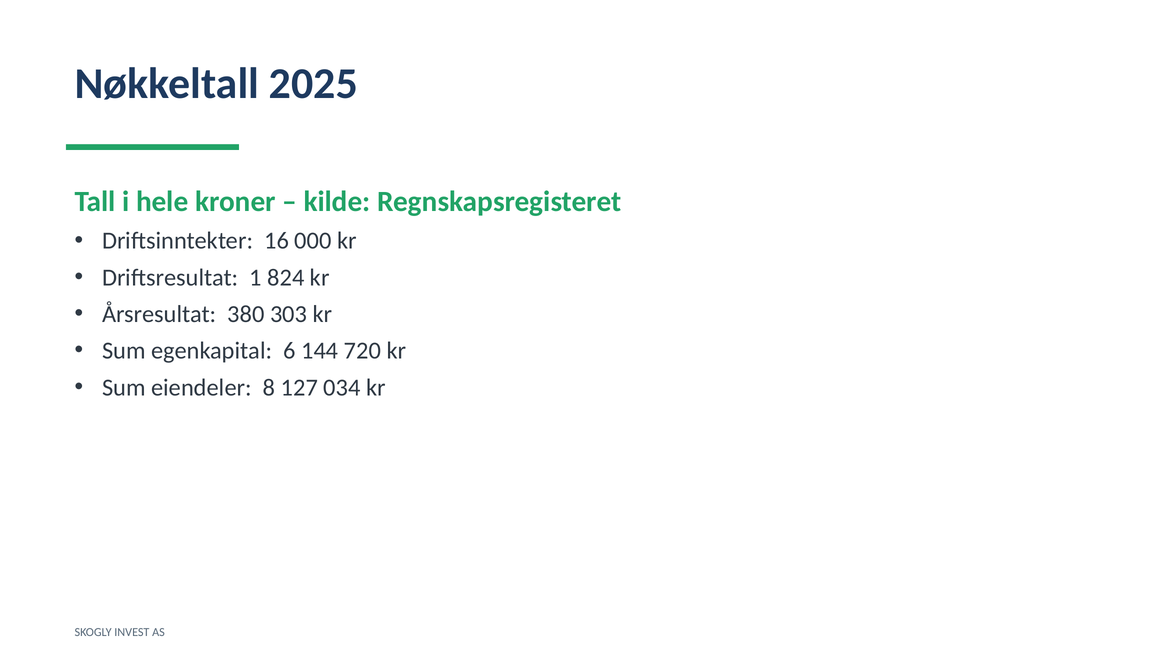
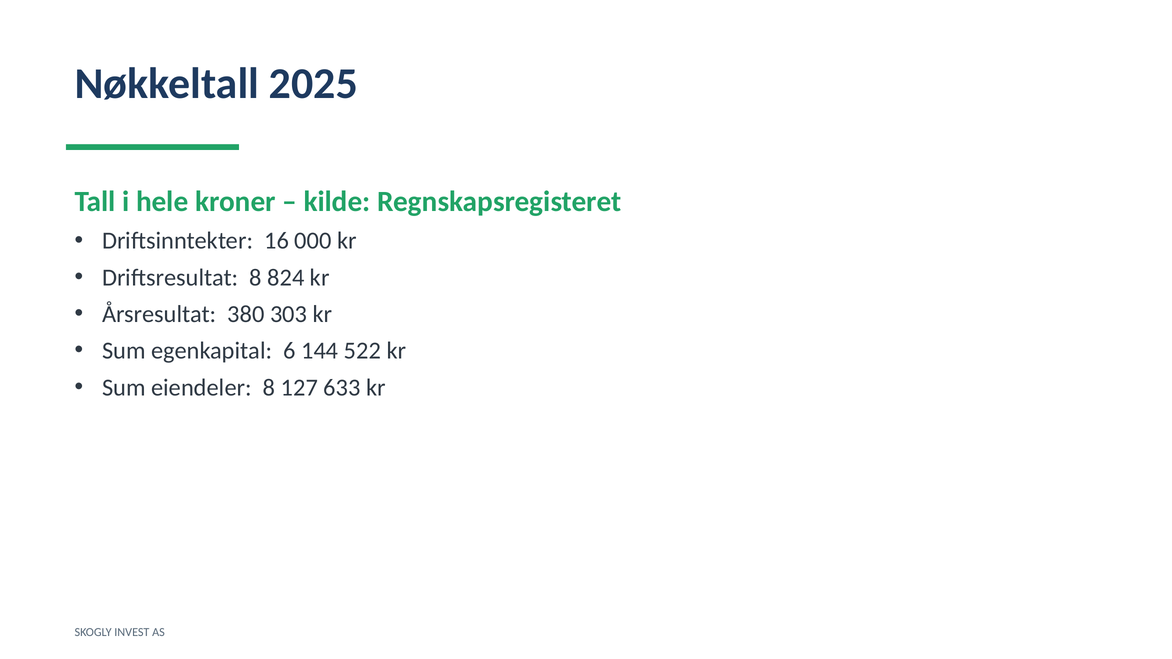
Driftsresultat 1: 1 -> 8
720: 720 -> 522
034: 034 -> 633
